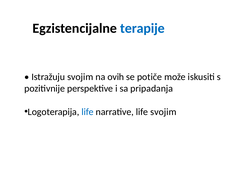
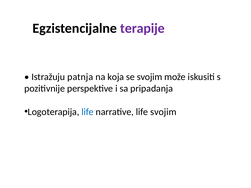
terapije colour: blue -> purple
Istražuju svojim: svojim -> patnja
ovih: ovih -> koja
se potiče: potiče -> svojim
